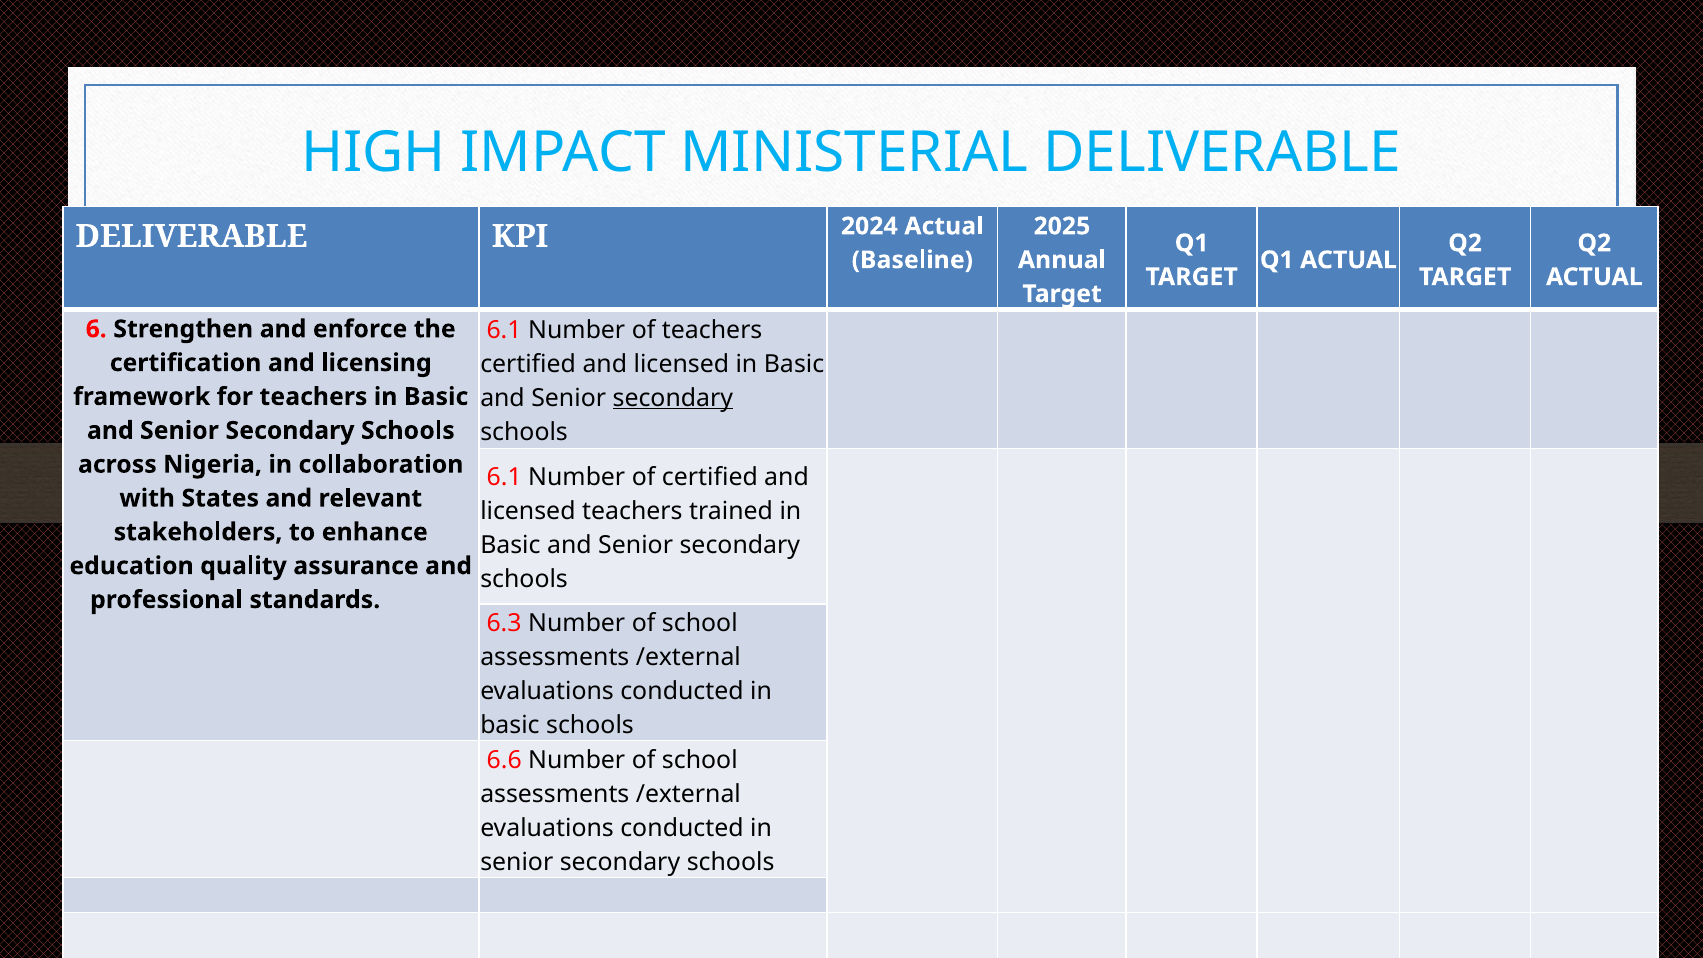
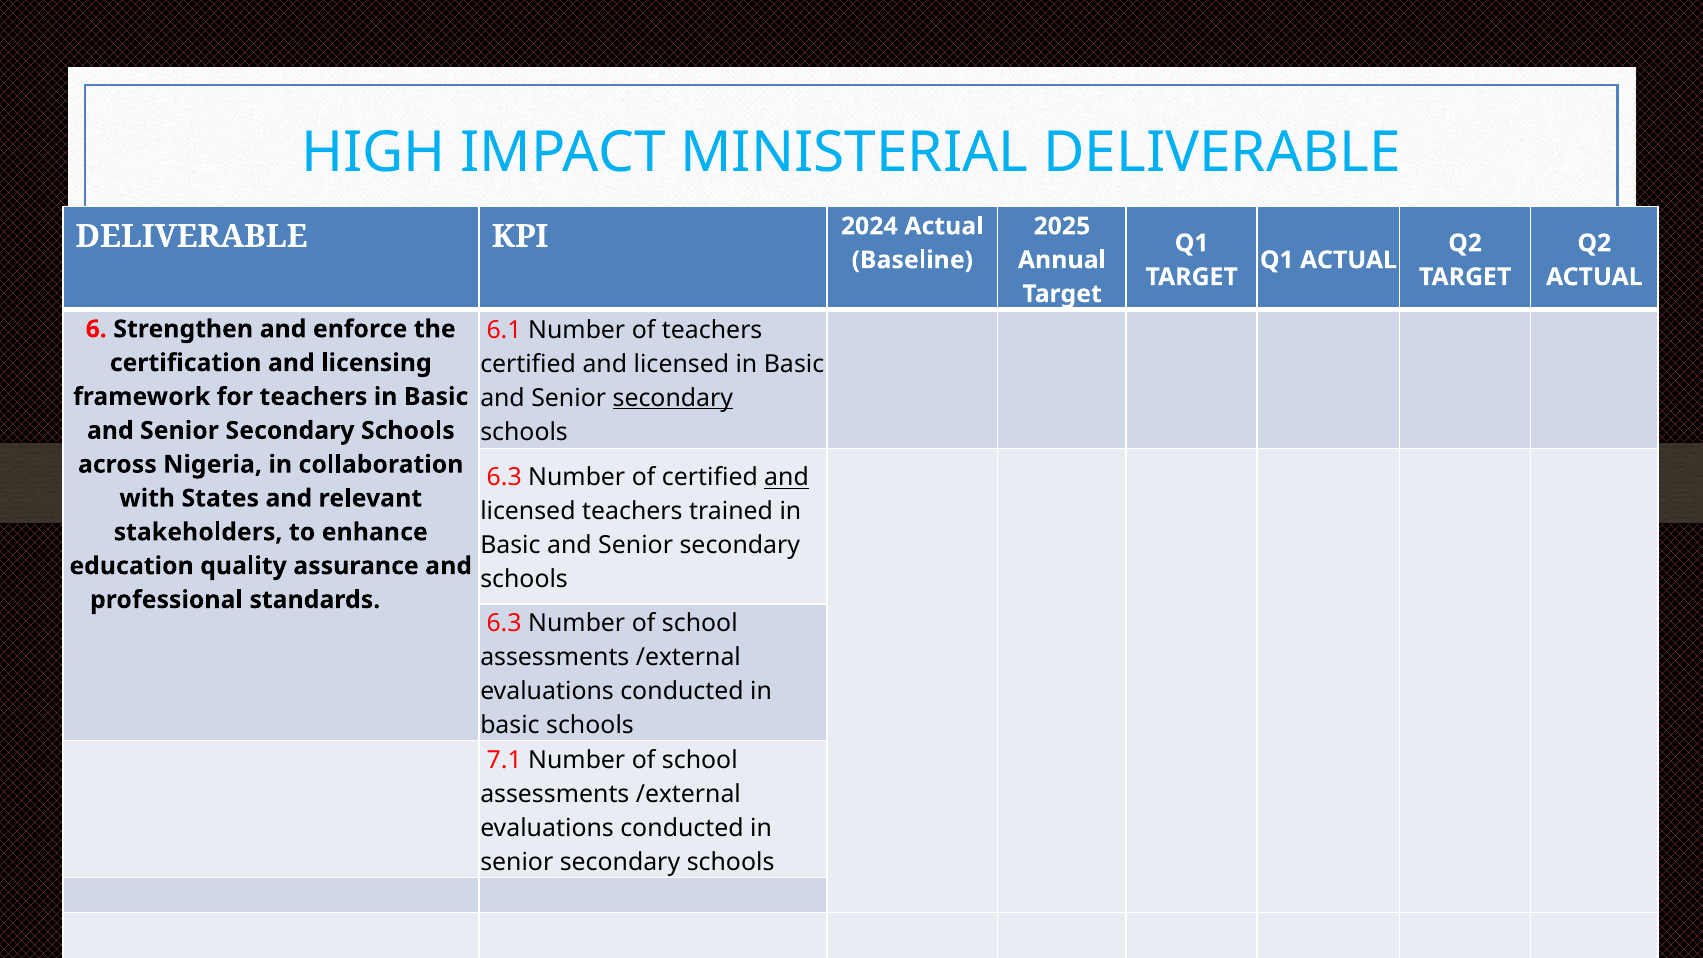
6.1 at (504, 478): 6.1 -> 6.3
and at (787, 478) underline: none -> present
6.6: 6.6 -> 7.1
